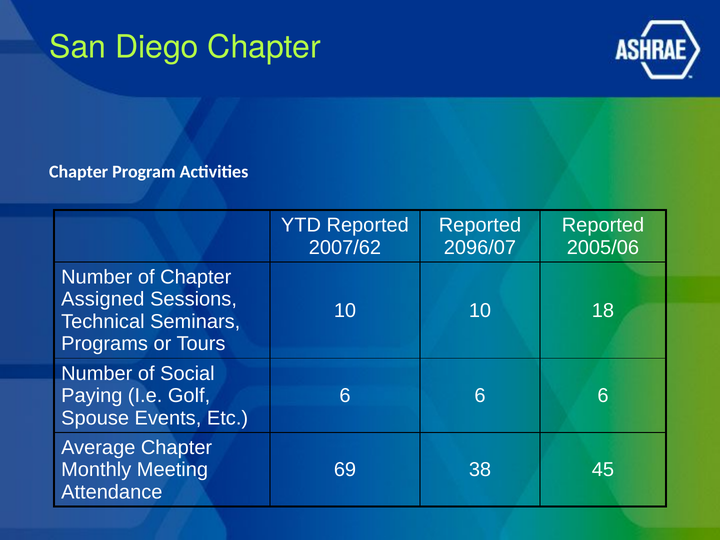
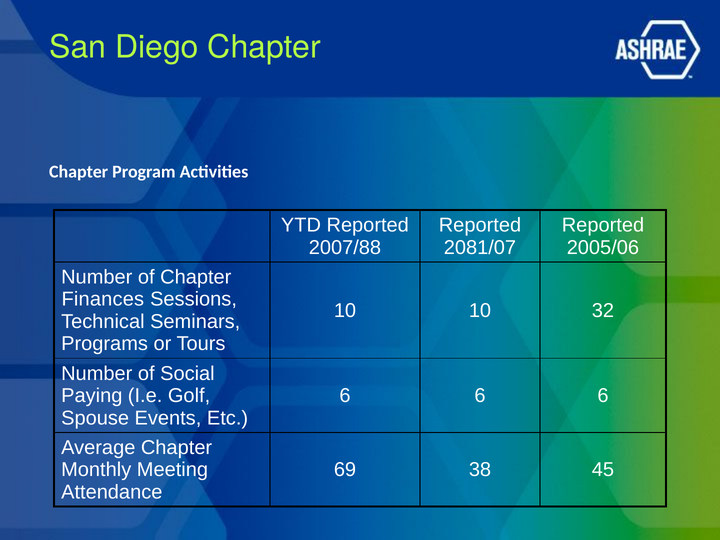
2007/62: 2007/62 -> 2007/88
2096/07: 2096/07 -> 2081/07
Assigned: Assigned -> Finances
18: 18 -> 32
